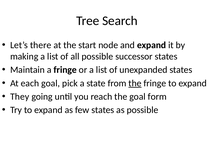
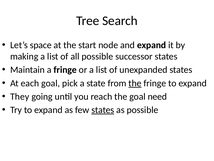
there: there -> space
form: form -> need
states at (103, 110) underline: none -> present
